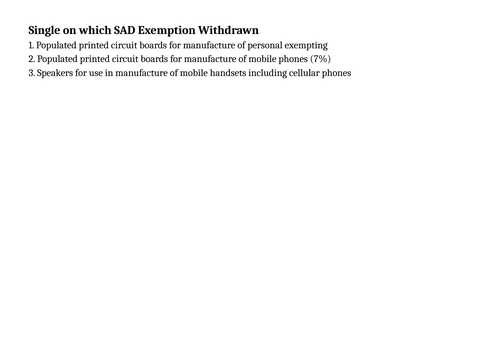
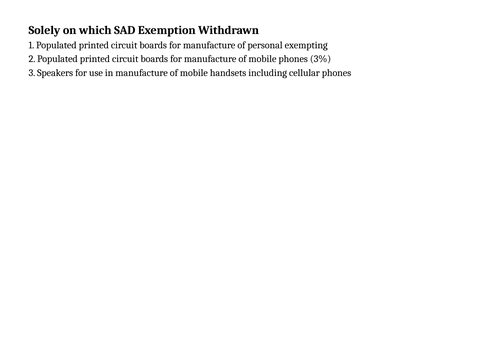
Single: Single -> Solely
7%: 7% -> 3%
